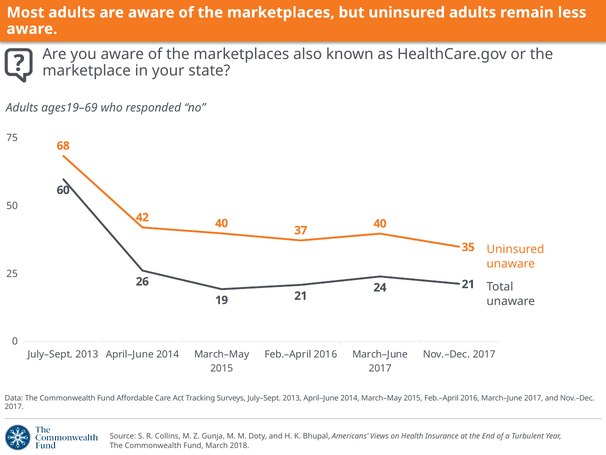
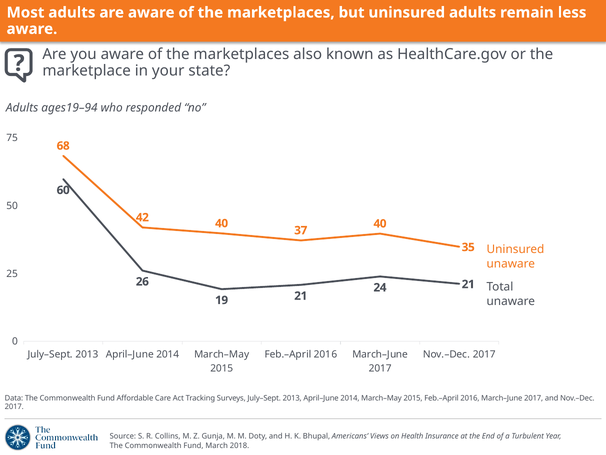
ages19–69: ages19–69 -> ages19–94
